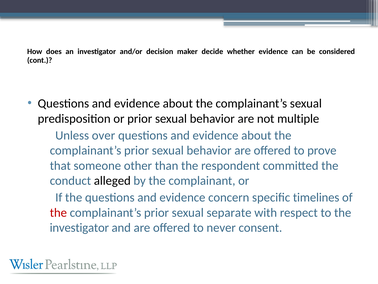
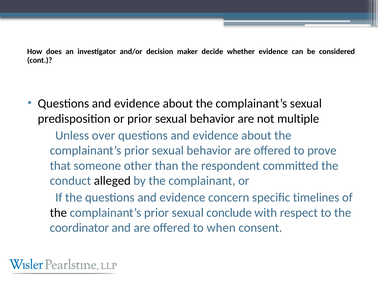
the at (58, 212) colour: red -> black
separate: separate -> conclude
investigator at (79, 227): investigator -> coordinator
never: never -> when
